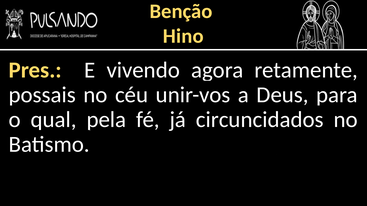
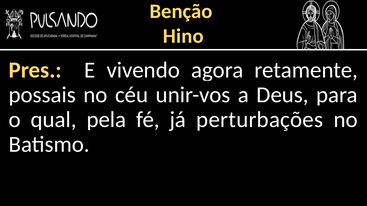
circuncidados: circuncidados -> perturbações
